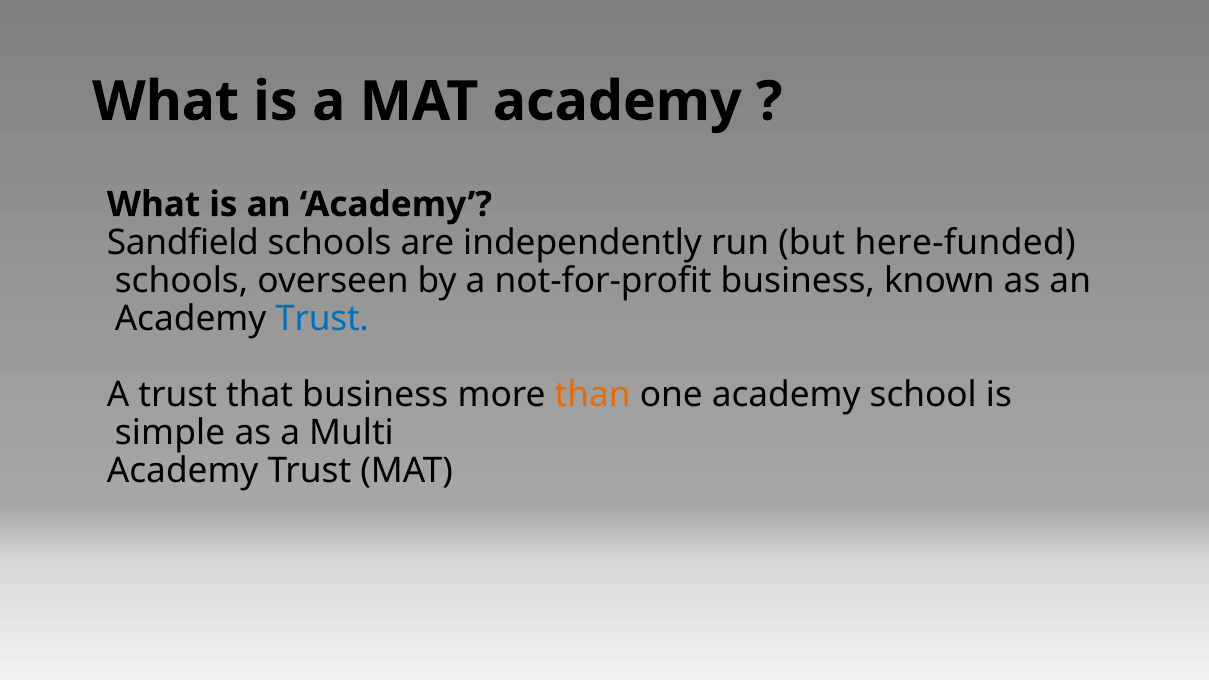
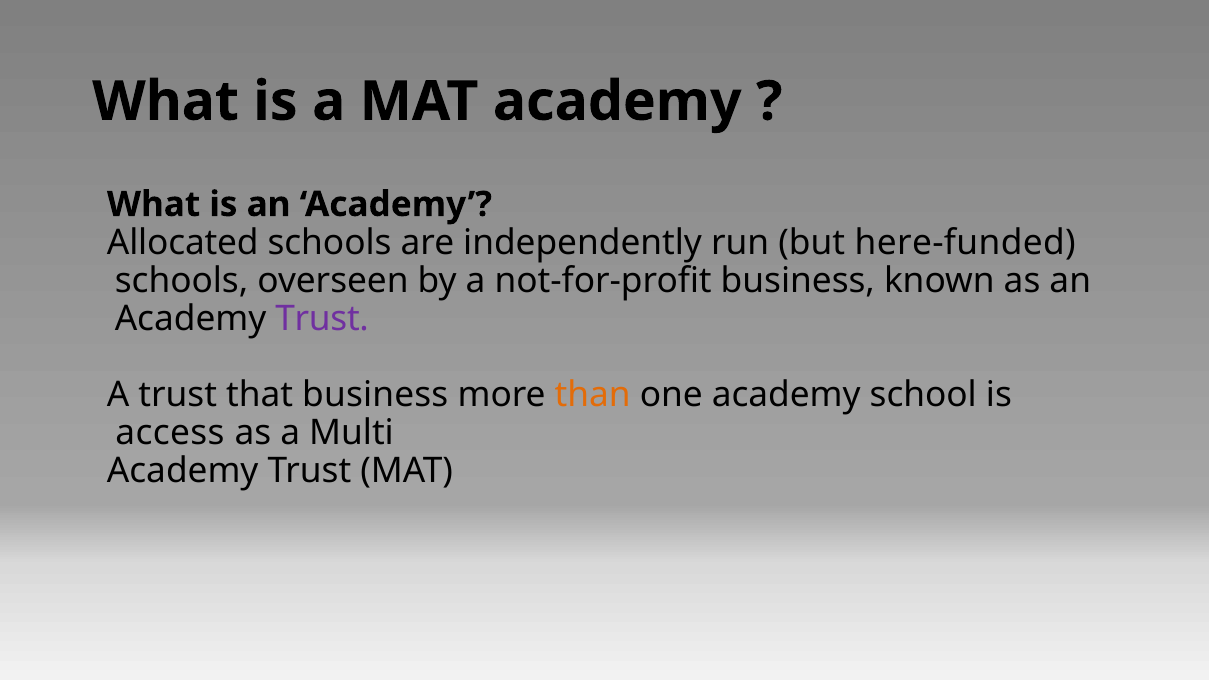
Sandfield: Sandfield -> Allocated
Trust at (322, 319) colour: blue -> purple
simple: simple -> access
